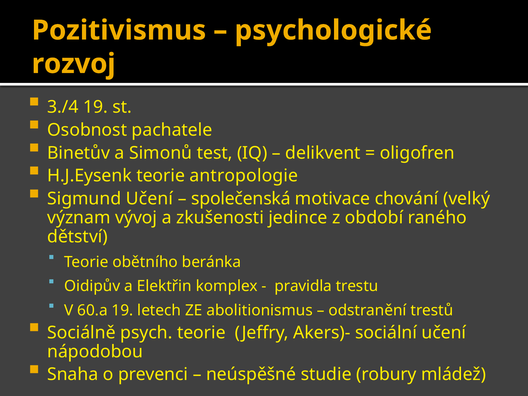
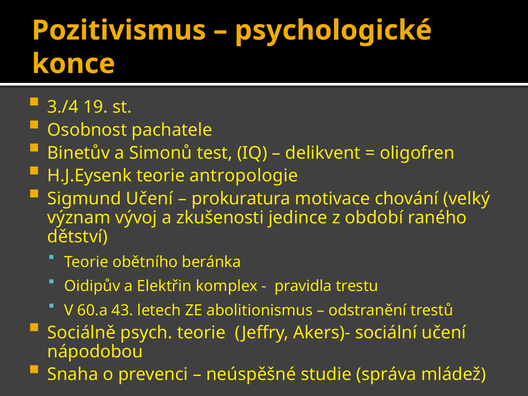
rozvoj: rozvoj -> konce
společenská: společenská -> prokuratura
60.a 19: 19 -> 43
robury: robury -> správa
